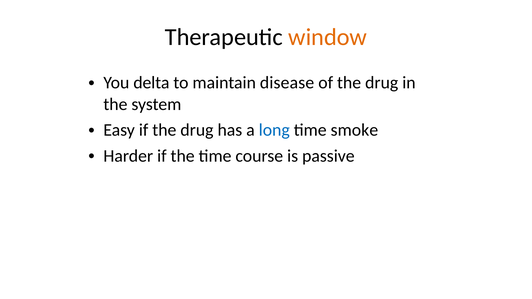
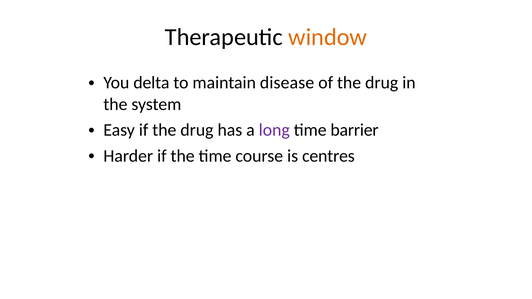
long colour: blue -> purple
smoke: smoke -> barrier
passive: passive -> centres
